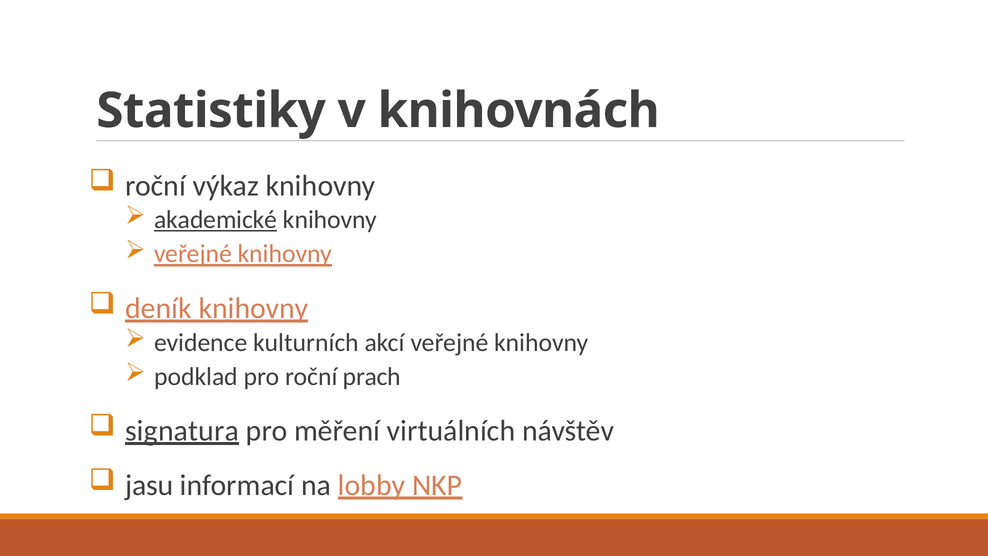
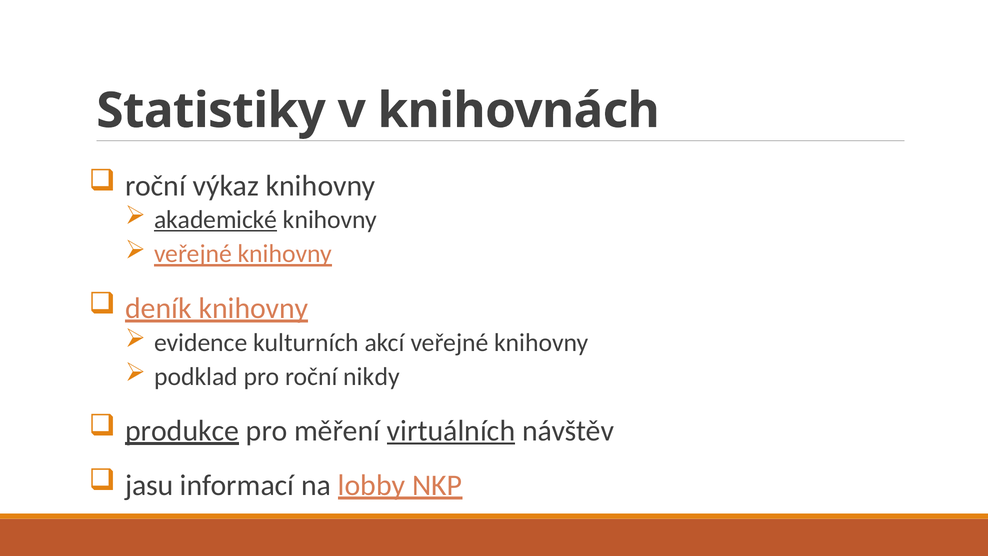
prach: prach -> nikdy
signatura: signatura -> produkce
virtuálních underline: none -> present
